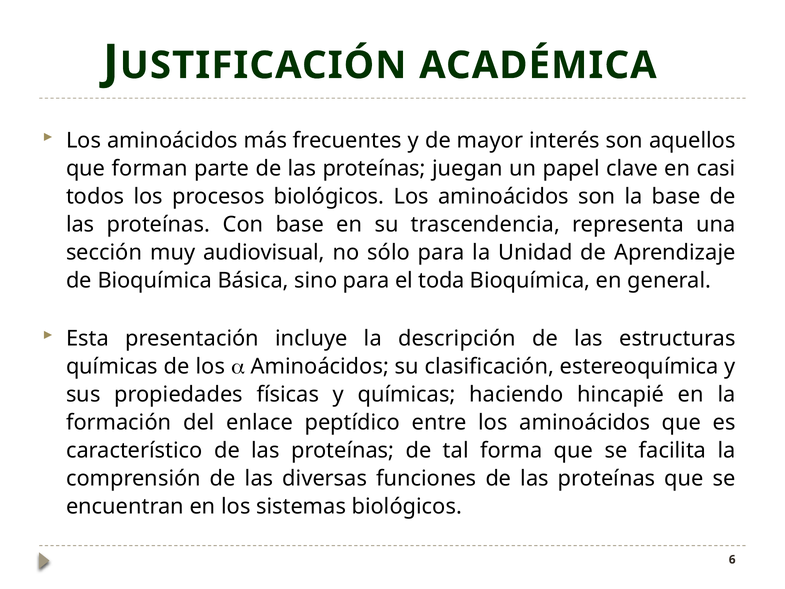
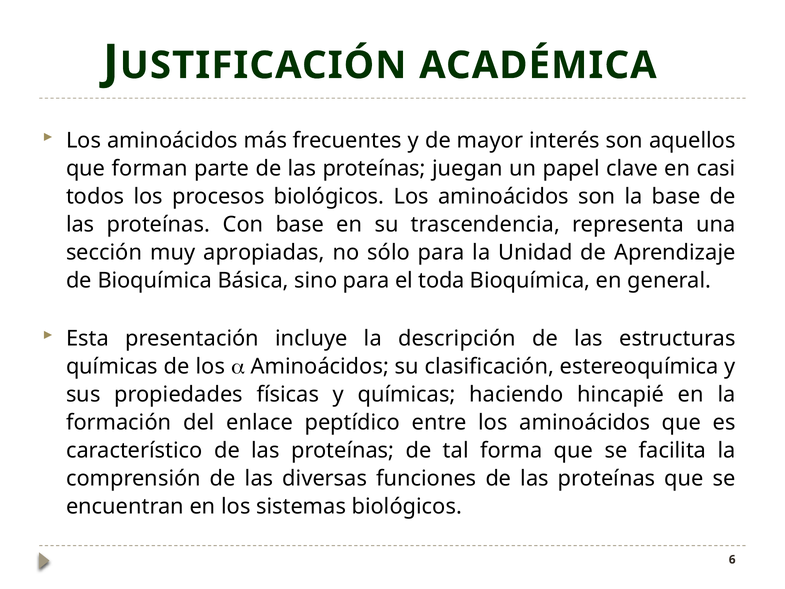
audiovisual: audiovisual -> apropiadas
